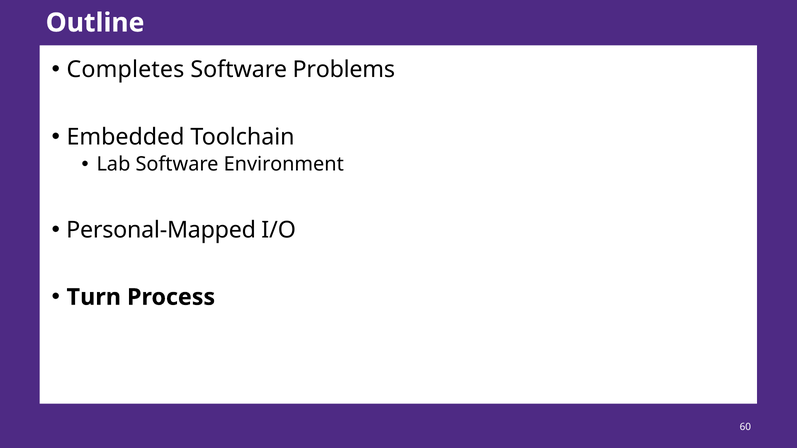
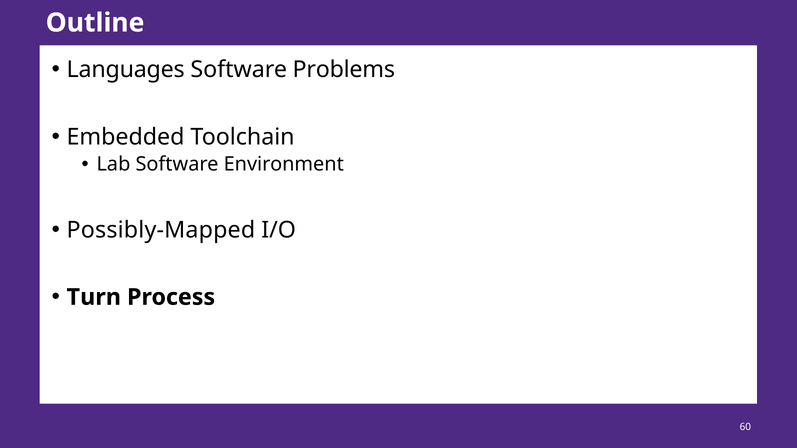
Completes: Completes -> Languages
Personal-Mapped: Personal-Mapped -> Possibly-Mapped
